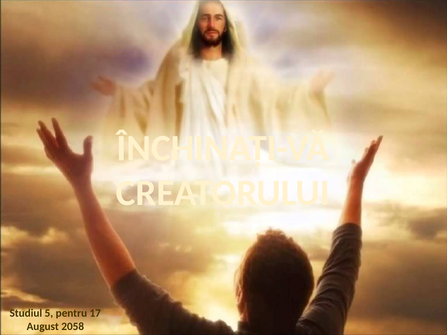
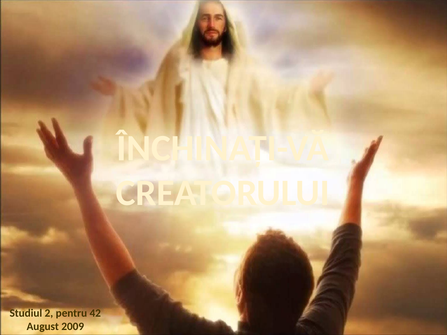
5: 5 -> 2
17: 17 -> 42
2058: 2058 -> 2009
